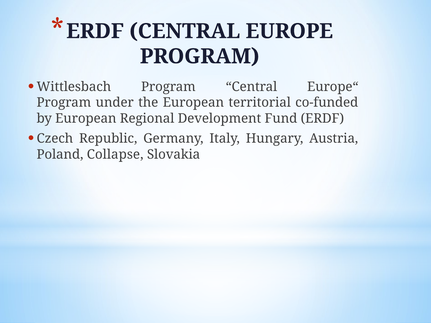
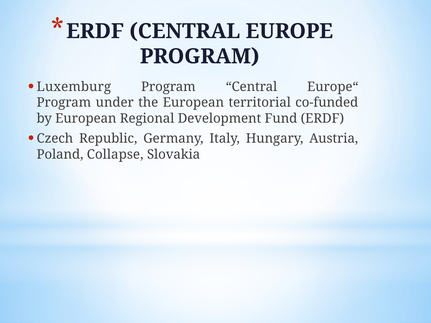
Wittlesbach: Wittlesbach -> Luxemburg
